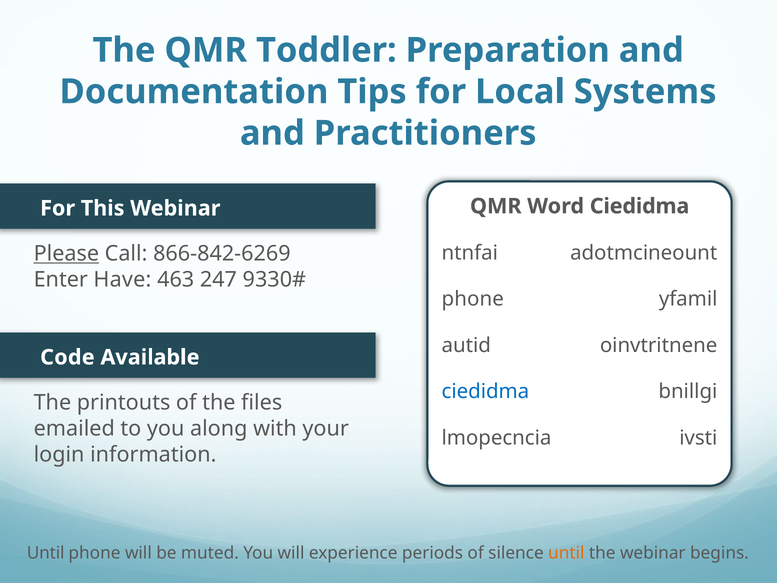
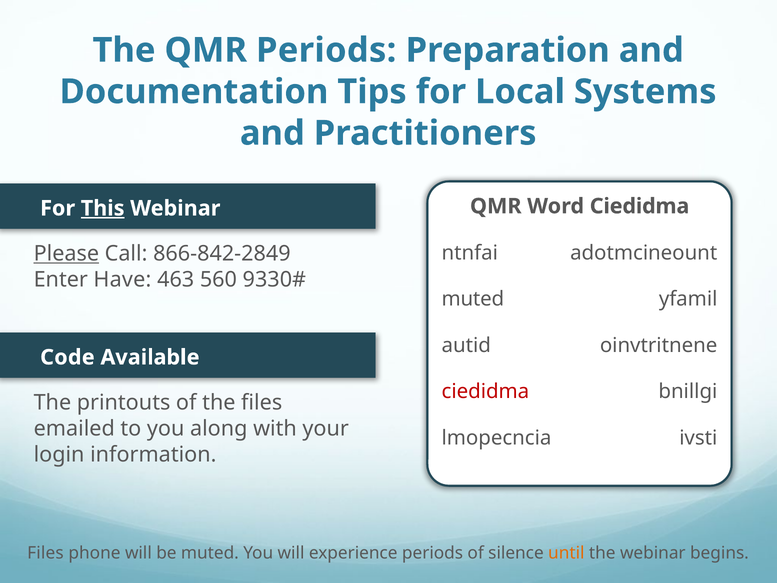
QMR Toddler: Toddler -> Periods
This underline: none -> present
866-842-6269: 866-842-6269 -> 866-842-2849
247: 247 -> 560
phone at (473, 299): phone -> muted
ciedidma at (485, 391) colour: blue -> red
Until at (46, 553): Until -> Files
